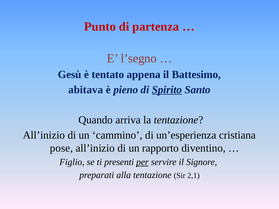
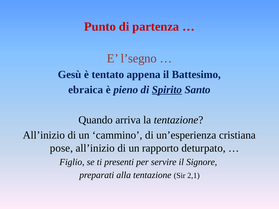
abitava: abitava -> ebraica
diventino: diventino -> deturpato
per underline: present -> none
